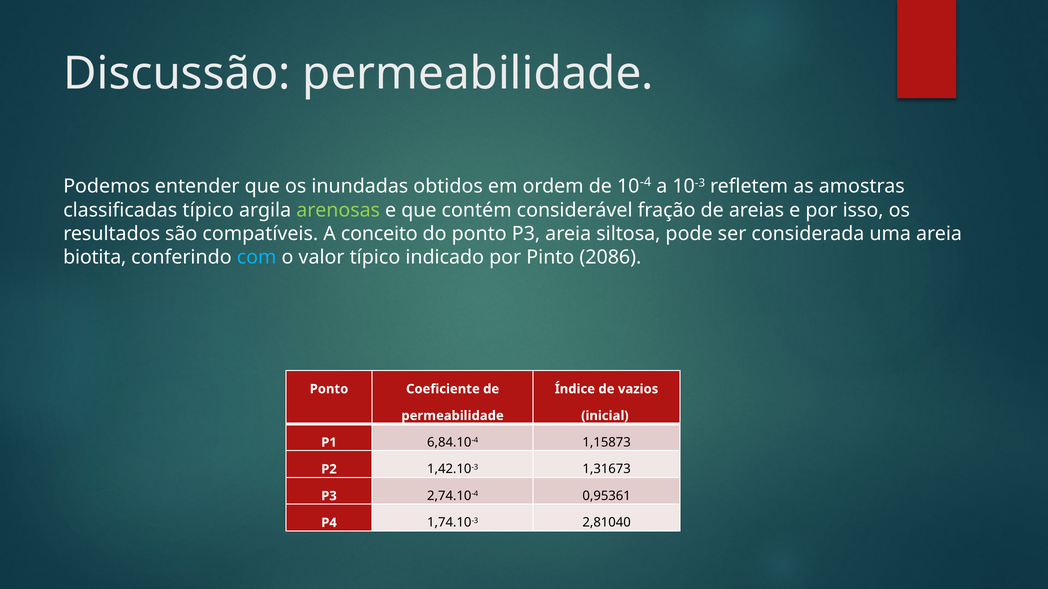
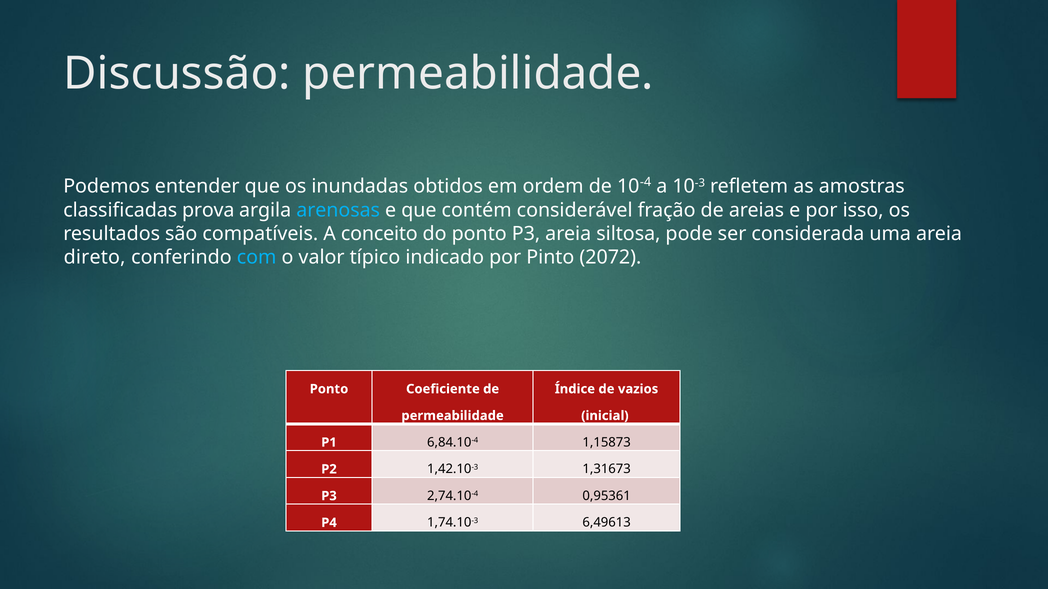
classificadas típico: típico -> prova
arenosas colour: light green -> light blue
biotita: biotita -> direto
2086: 2086 -> 2072
2,81040: 2,81040 -> 6,49613
